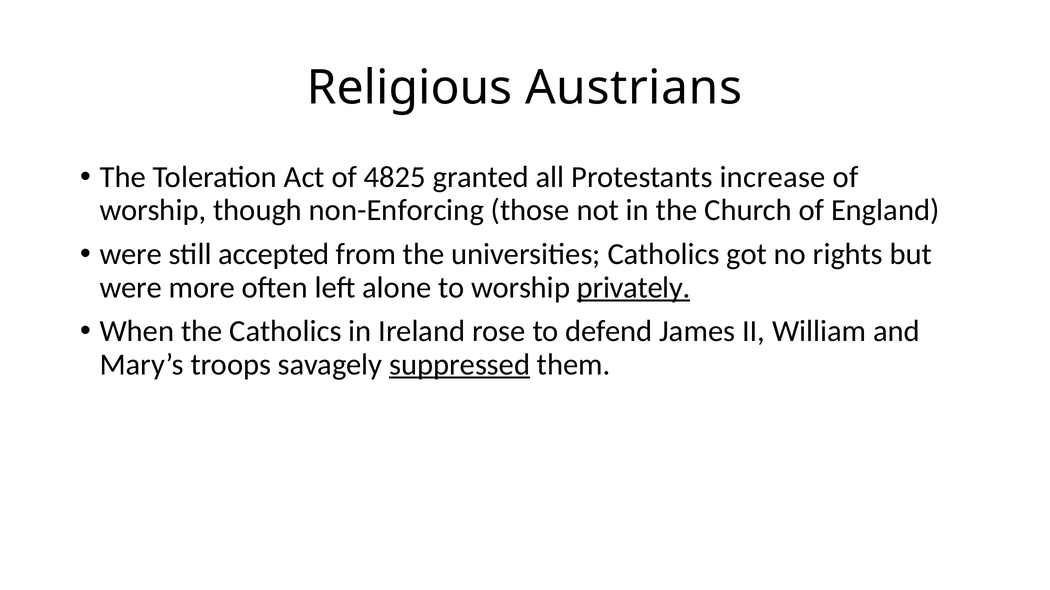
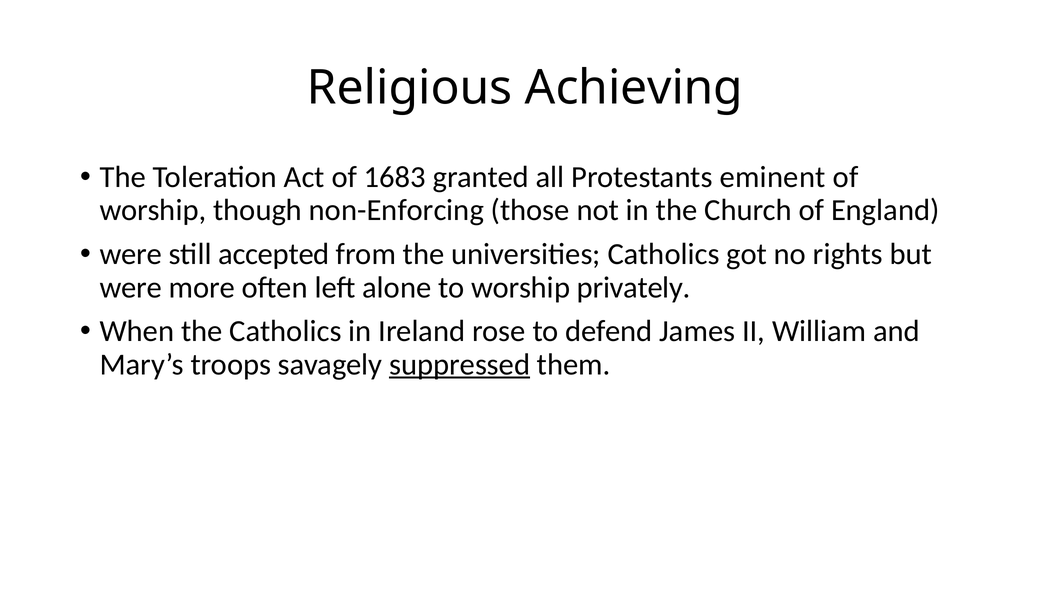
Austrians: Austrians -> Achieving
4825: 4825 -> 1683
increase: increase -> eminent
privately underline: present -> none
